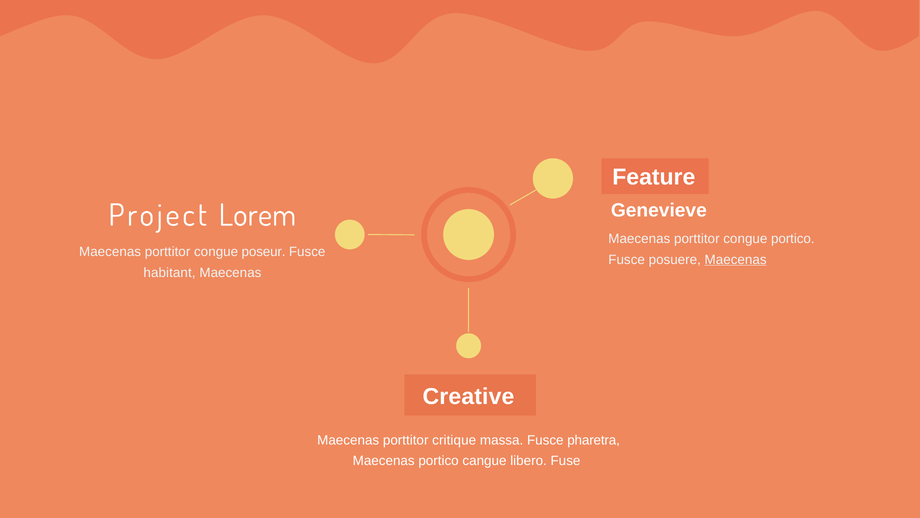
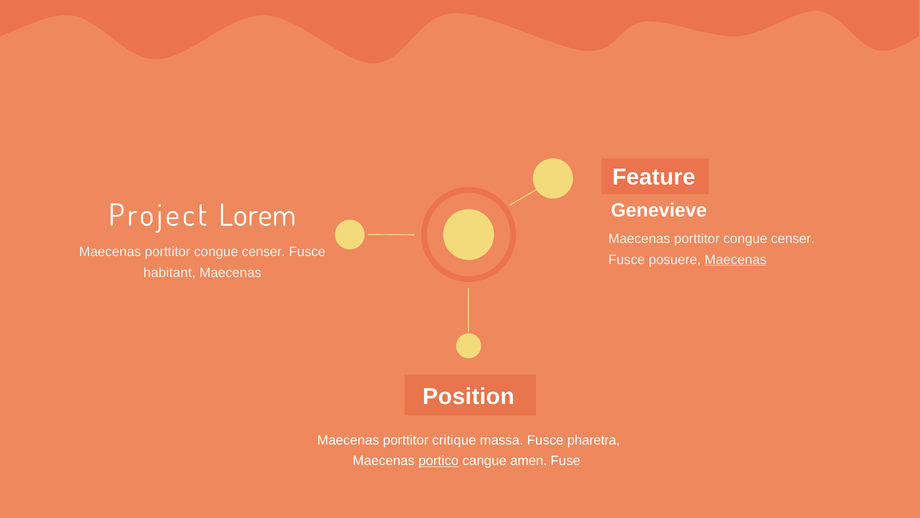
portico at (793, 238): portico -> censer
poseur at (264, 252): poseur -> censer
Creative: Creative -> Position
portico at (439, 461) underline: none -> present
libero: libero -> amen
